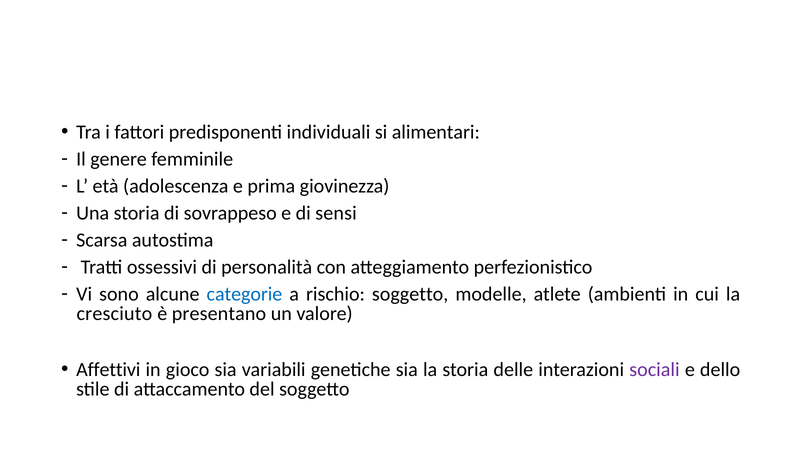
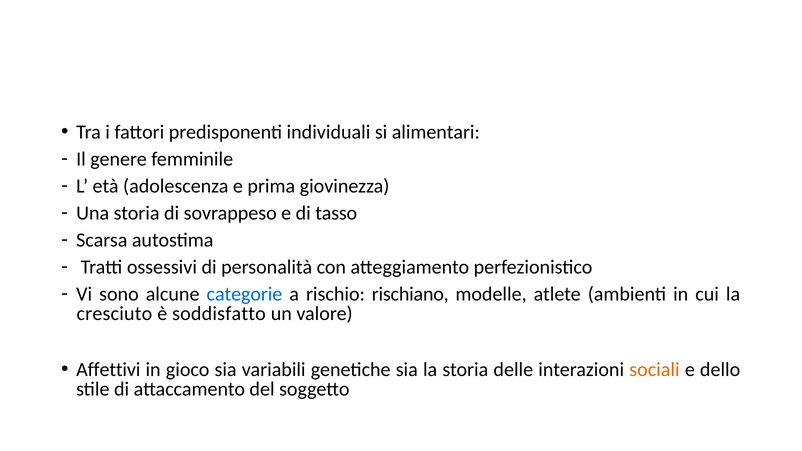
sensi: sensi -> tasso
rischio soggetto: soggetto -> rischiano
presentano: presentano -> soddisfatto
sociali colour: purple -> orange
